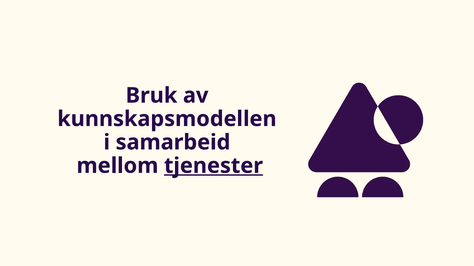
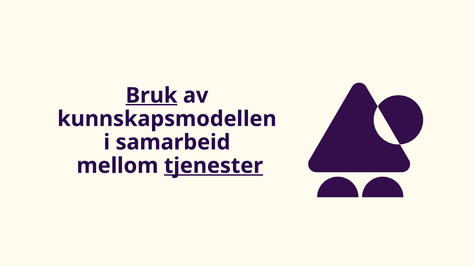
Bruk underline: none -> present
